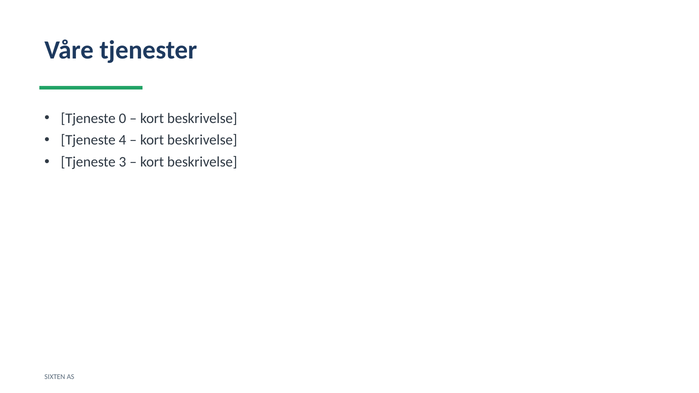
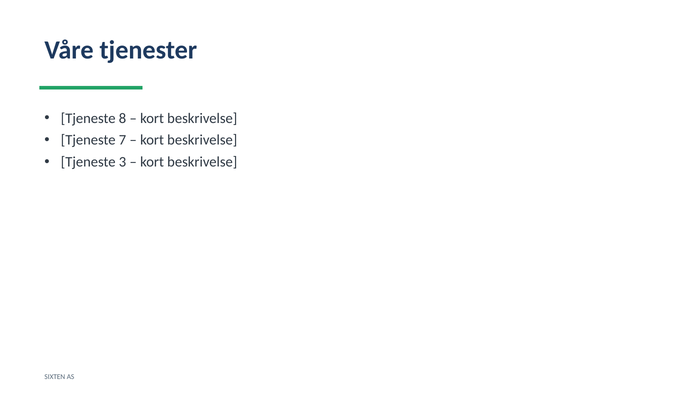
0: 0 -> 8
4: 4 -> 7
